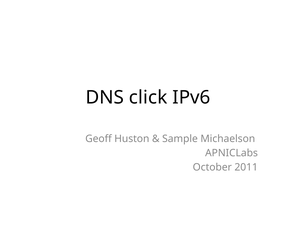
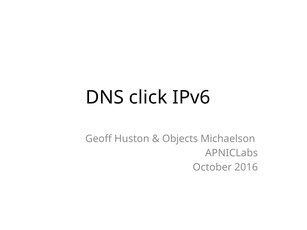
Sample: Sample -> Objects
2011: 2011 -> 2016
